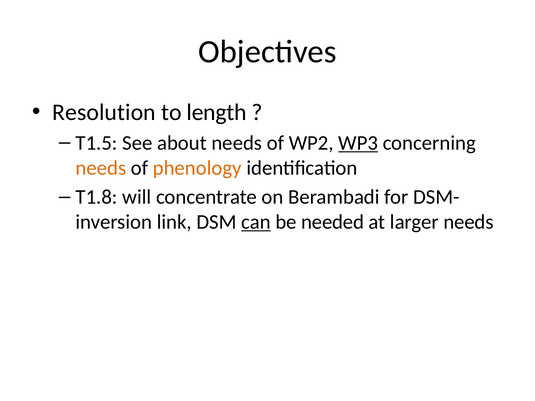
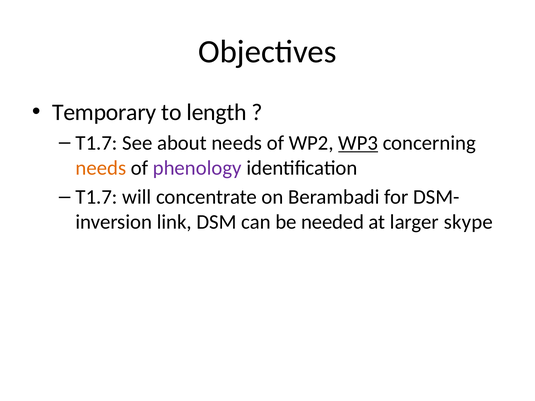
Resolution: Resolution -> Temporary
T1.5 at (97, 143): T1.5 -> T1.7
phenology colour: orange -> purple
T1.8 at (97, 197): T1.8 -> T1.7
can underline: present -> none
larger needs: needs -> skype
